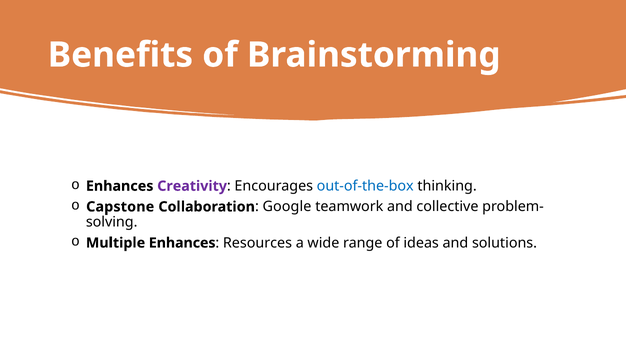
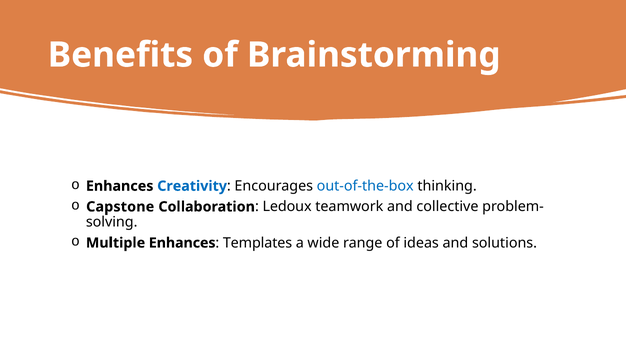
Creativity colour: purple -> blue
Google: Google -> Ledoux
Resources: Resources -> Templates
